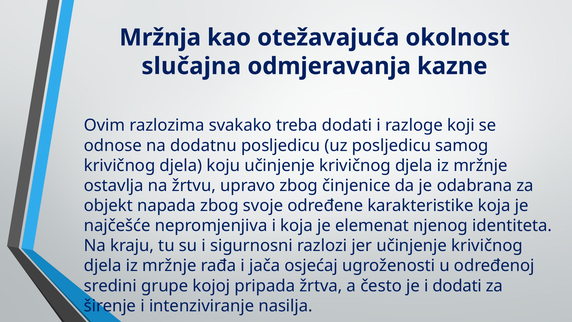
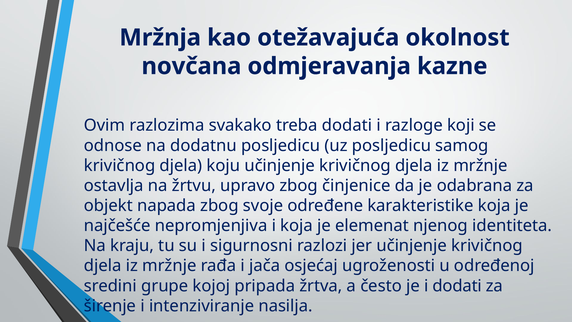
slučajna: slučajna -> novčana
